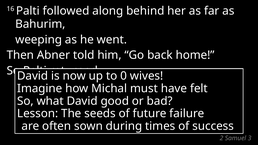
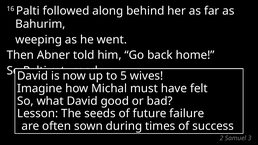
0: 0 -> 5
